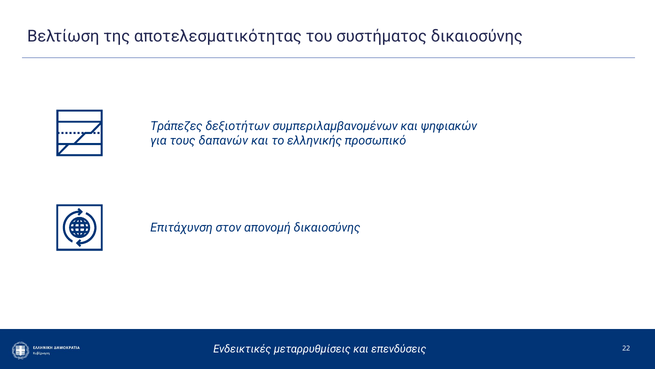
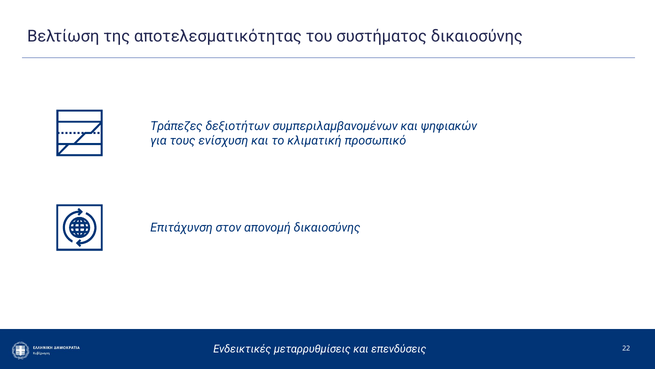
δαπανών: δαπανών -> ενίσχυση
ελληνικής: ελληνικής -> κλιματική
